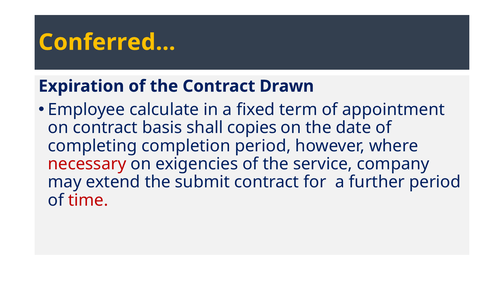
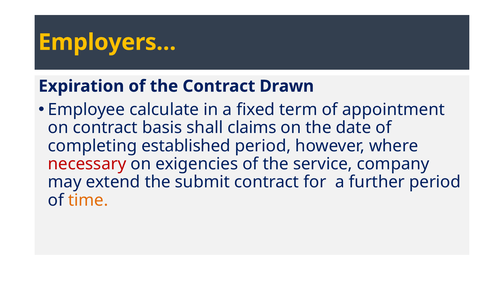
Conferred…: Conferred… -> Employers…
copies: copies -> claims
completion: completion -> established
time colour: red -> orange
